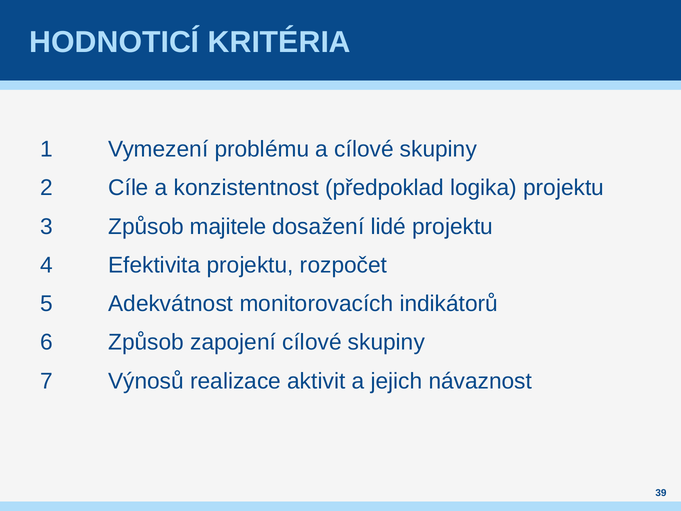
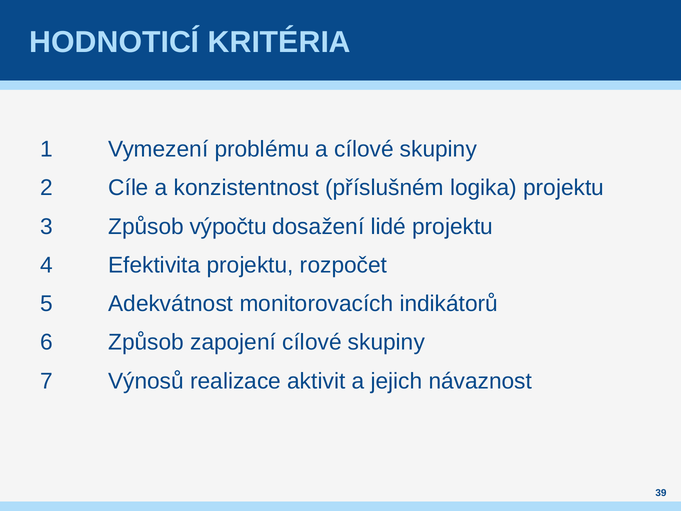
předpoklad: předpoklad -> příslušném
majitele: majitele -> výpočtu
